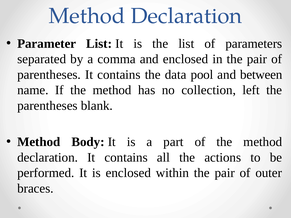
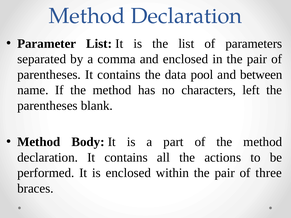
collection: collection -> characters
outer: outer -> three
